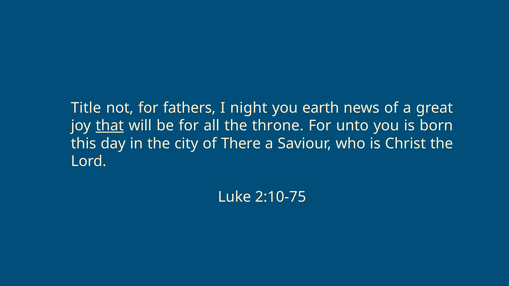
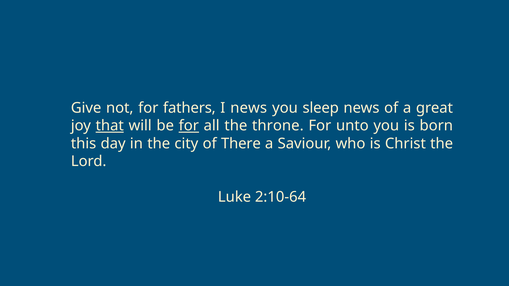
Title: Title -> Give
I night: night -> news
earth: earth -> sleep
for at (189, 126) underline: none -> present
2:10-75: 2:10-75 -> 2:10-64
